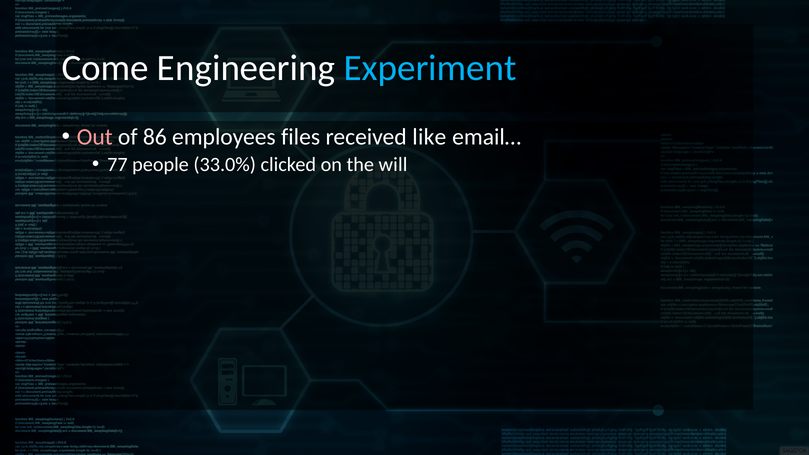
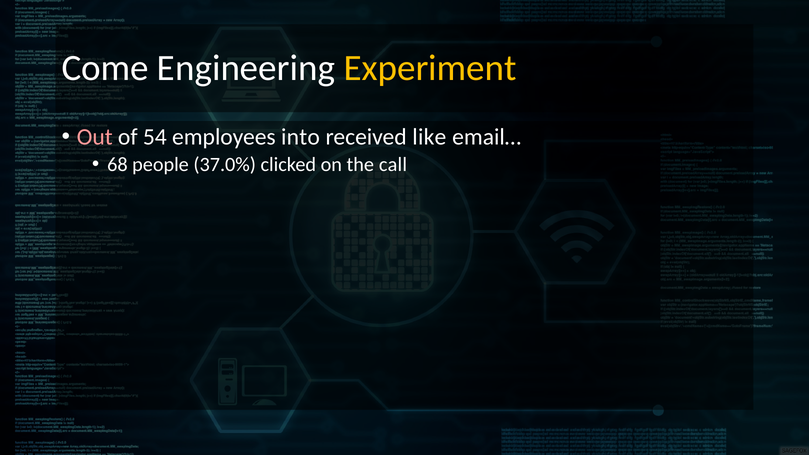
Experiment colour: light blue -> yellow
86: 86 -> 54
files: files -> into
77: 77 -> 68
33.0%: 33.0% -> 37.0%
will: will -> call
